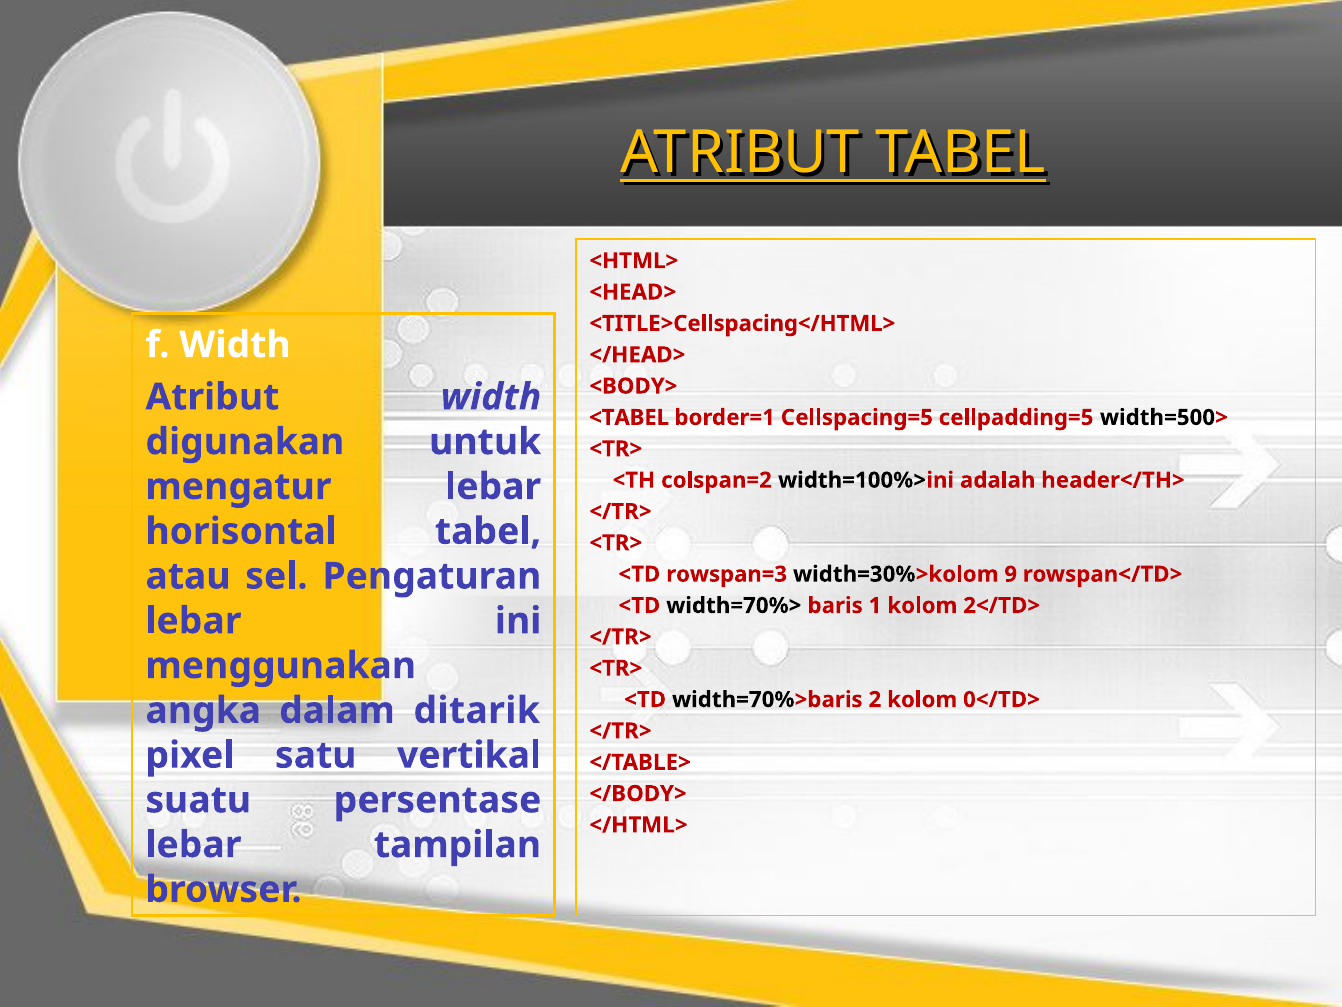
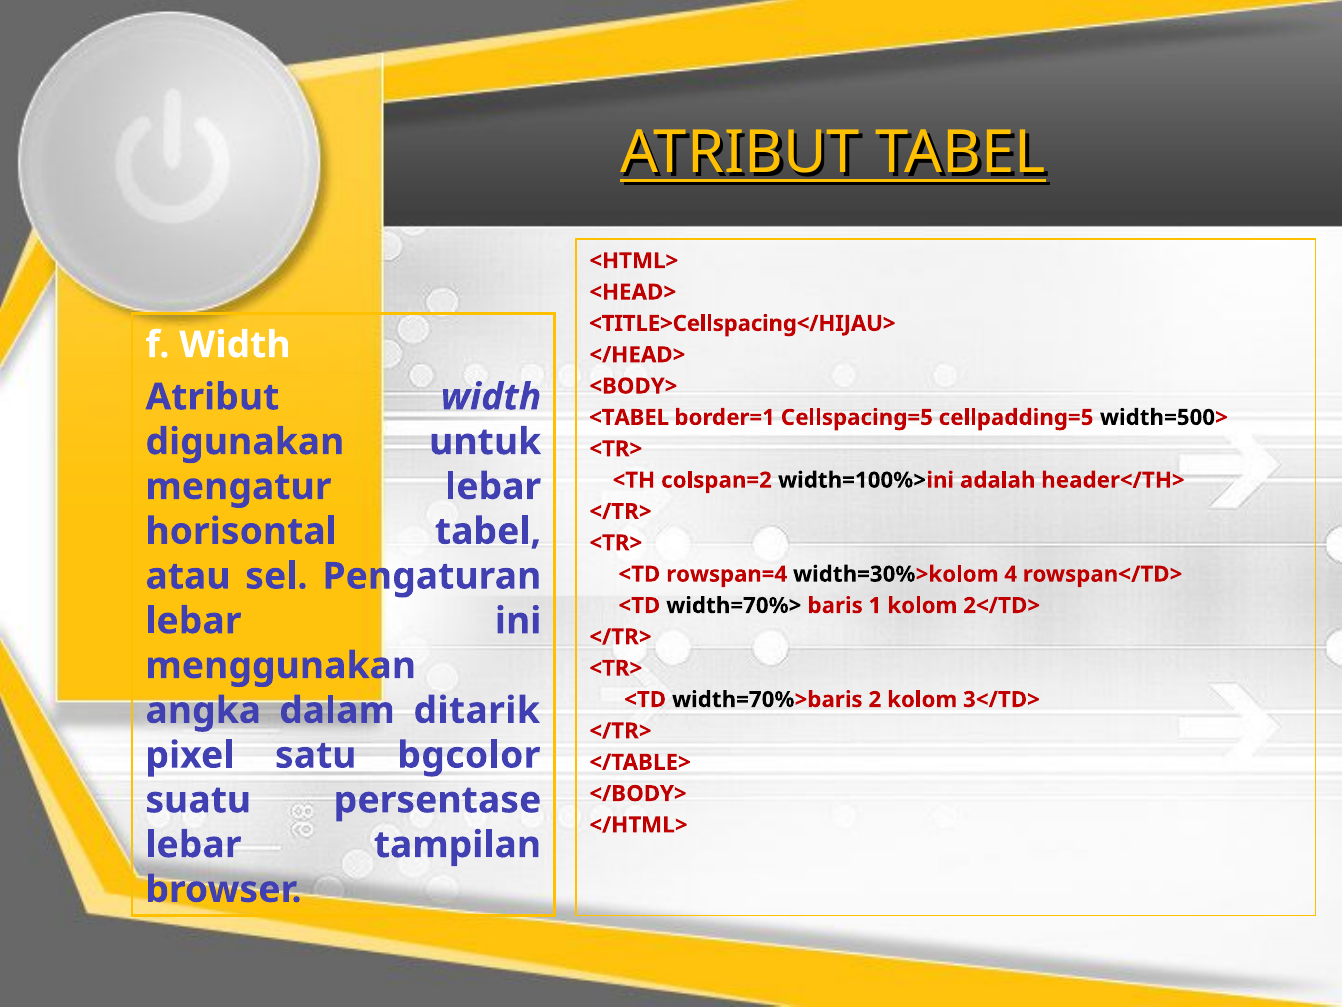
<TITLE>Cellspacing</HTML>: <TITLE>Cellspacing</HTML> -> <TITLE>Cellspacing</HIJAU>
rowspan=3: rowspan=3 -> rowspan=4
9: 9 -> 4
0</TD>: 0</TD> -> 3</TD>
vertikal: vertikal -> bgcolor
